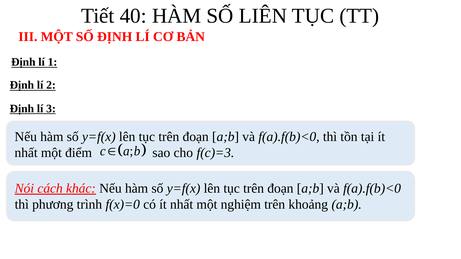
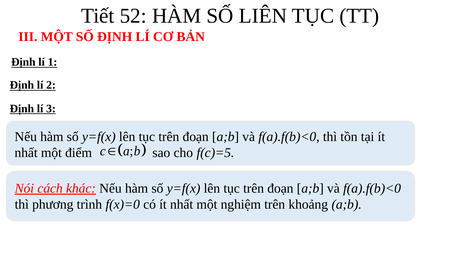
40: 40 -> 52
f(c)=3: f(c)=3 -> f(c)=5
